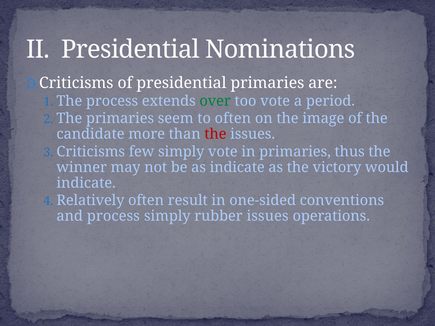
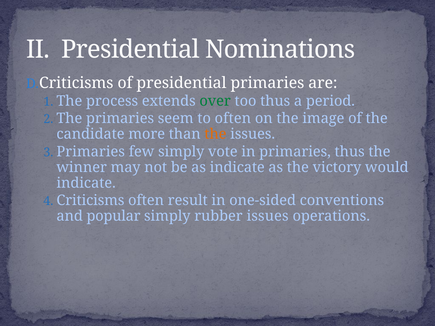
too vote: vote -> thus
the at (215, 134) colour: red -> orange
Criticisms at (91, 152): Criticisms -> Primaries
Relatively at (90, 201): Relatively -> Criticisms
and process: process -> popular
